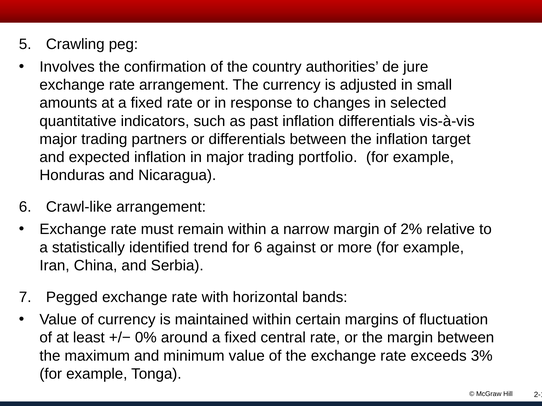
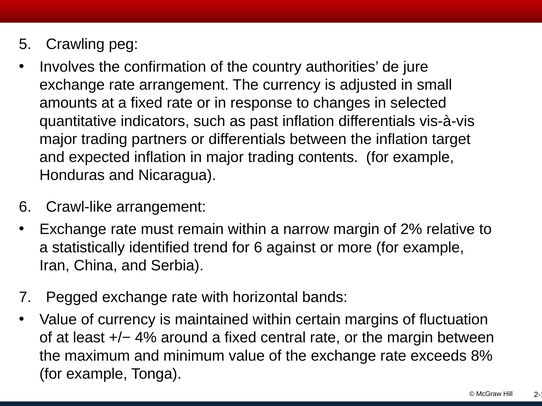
portfolio: portfolio -> contents
0%: 0% -> 4%
3%: 3% -> 8%
